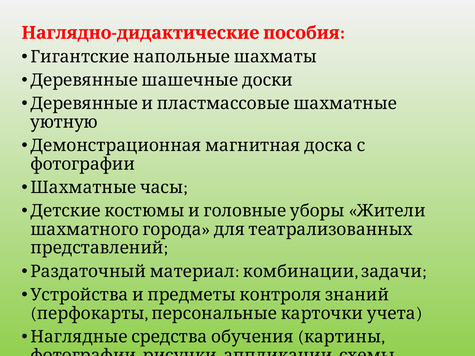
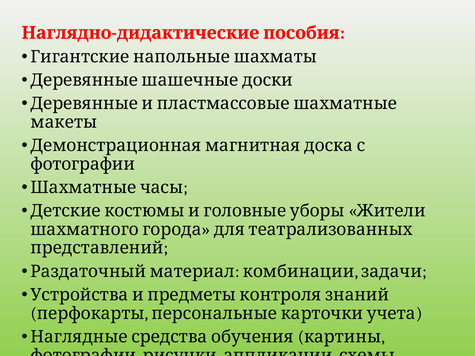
уютную at (64, 122): уютную -> макеты
